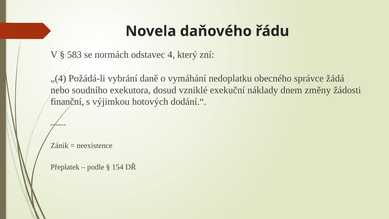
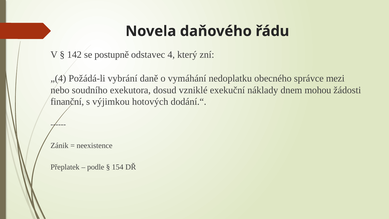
583: 583 -> 142
normách: normách -> postupně
žádá: žádá -> mezi
změny: změny -> mohou
